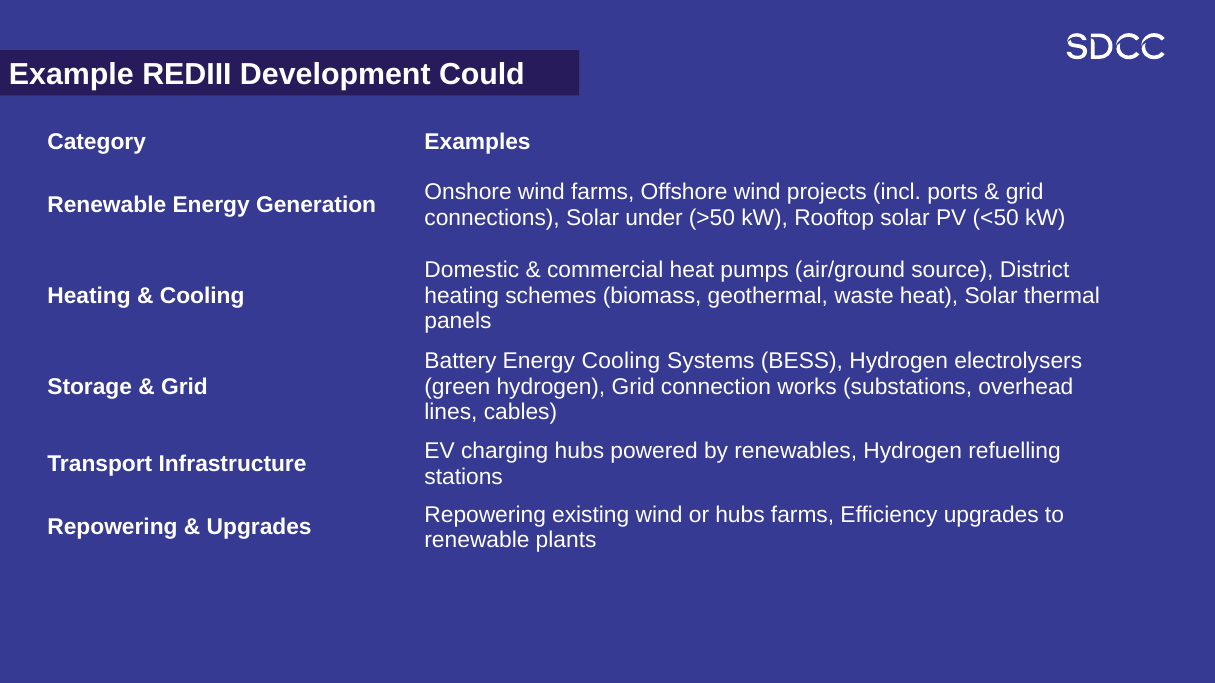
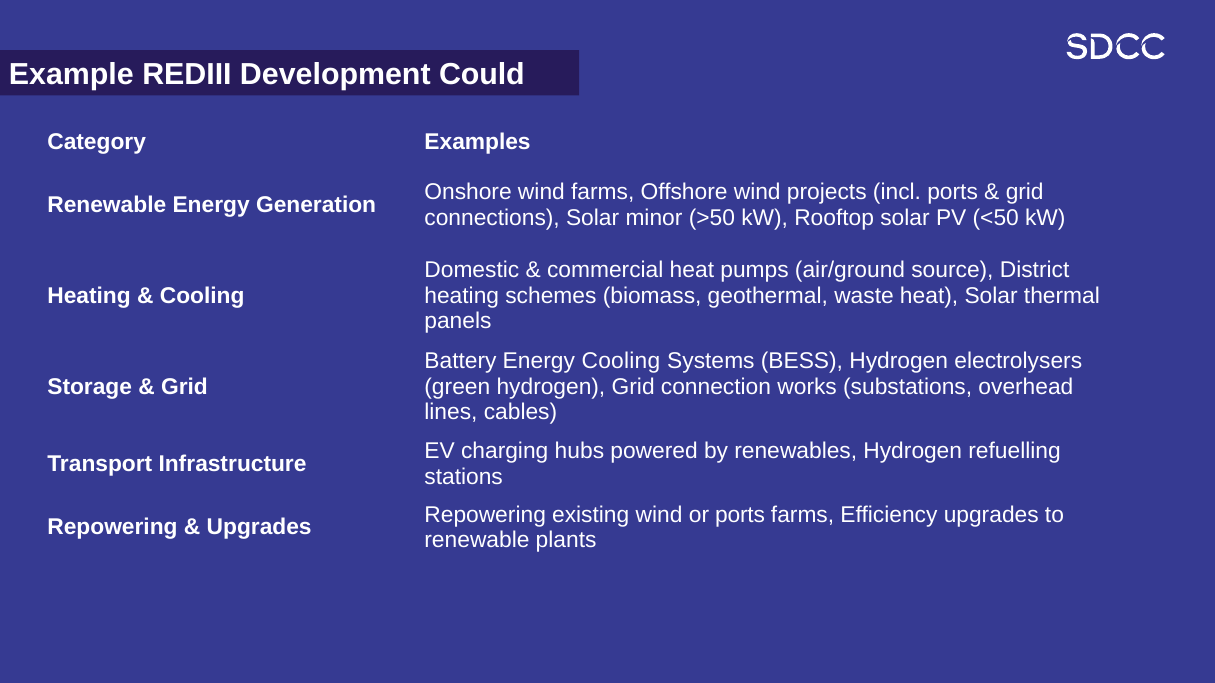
under: under -> minor
or hubs: hubs -> ports
